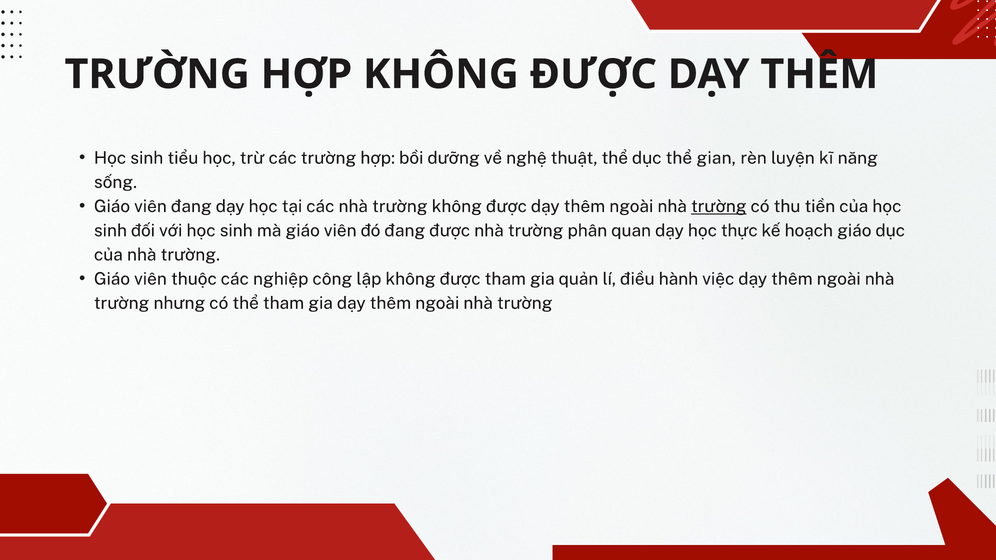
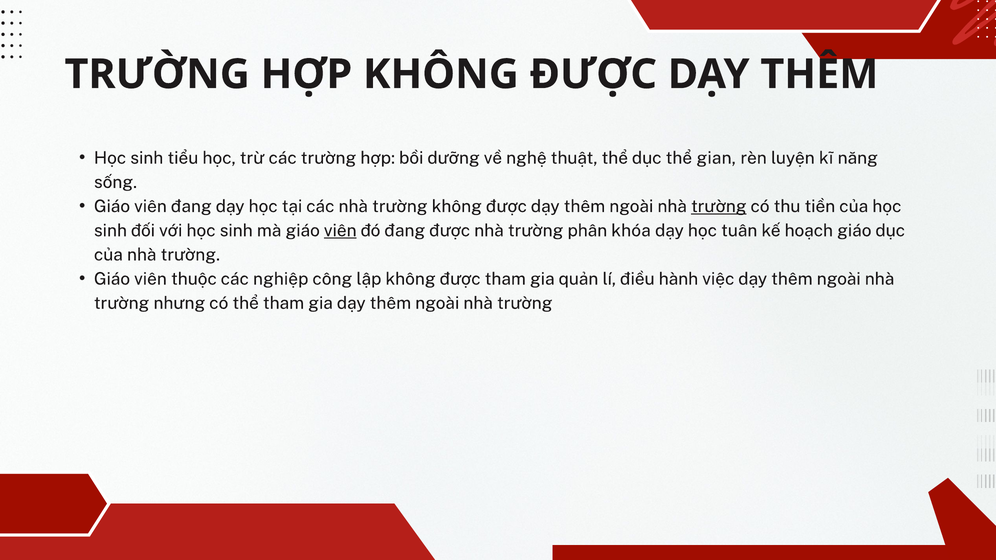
viên at (340, 231) underline: none -> present
quan: quan -> khóa
thực: thực -> tuân
